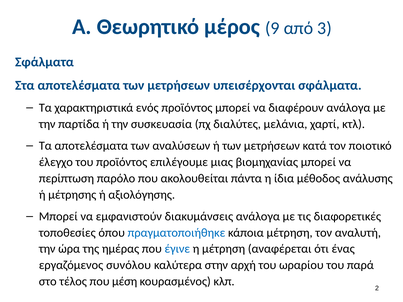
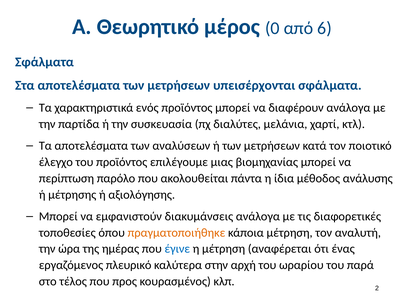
9: 9 -> 0
3: 3 -> 6
πραγματοποιήθηκε colour: blue -> orange
συνόλου: συνόλου -> πλευρικό
μέση: μέση -> προς
